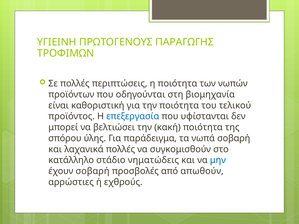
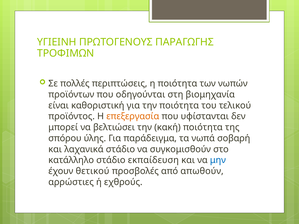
επεξεργασία colour: blue -> orange
λαχανικά πολλές: πολλές -> στάδιο
νηματώδεις: νηματώδεις -> εκπαίδευση
έχουν σοβαρή: σοβαρή -> θετικού
